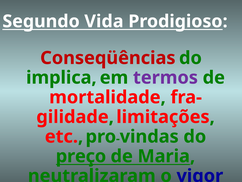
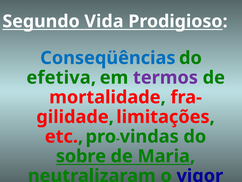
Conseqüências colour: red -> blue
implica: implica -> efetiva
preço: preço -> sobre
